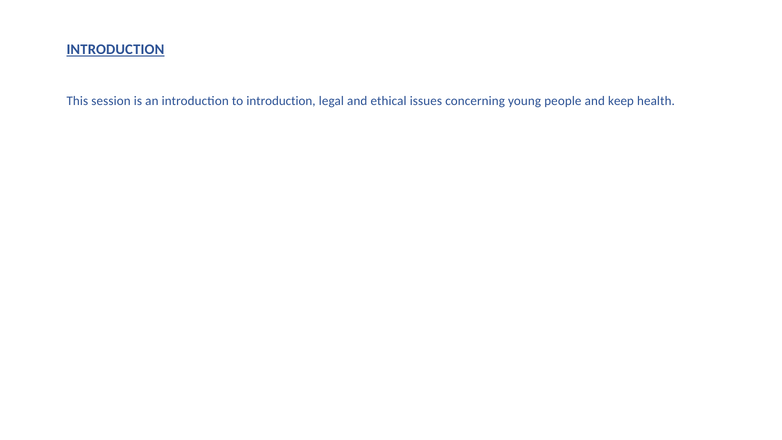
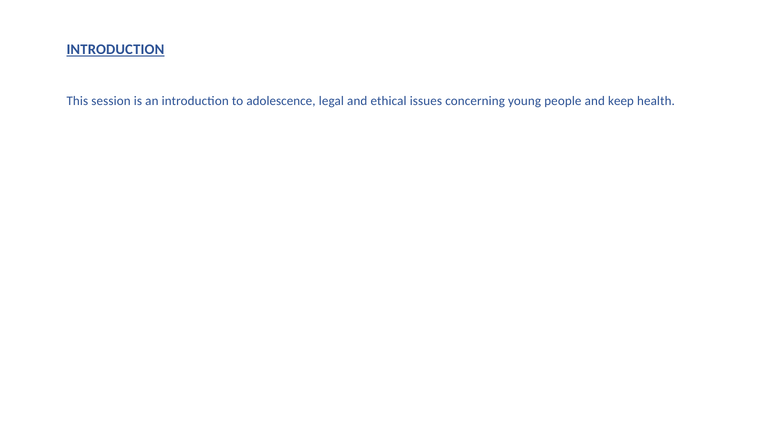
to introduction: introduction -> adolescence
